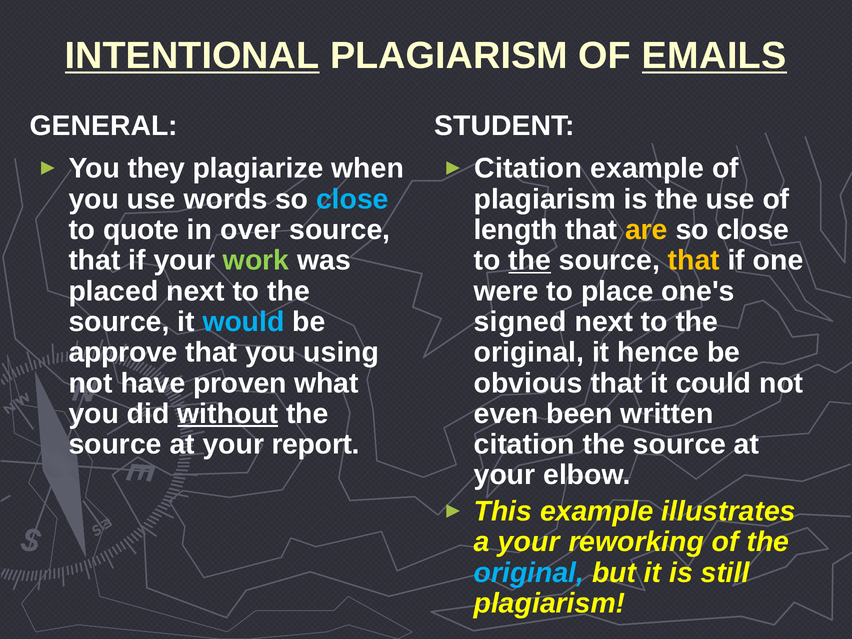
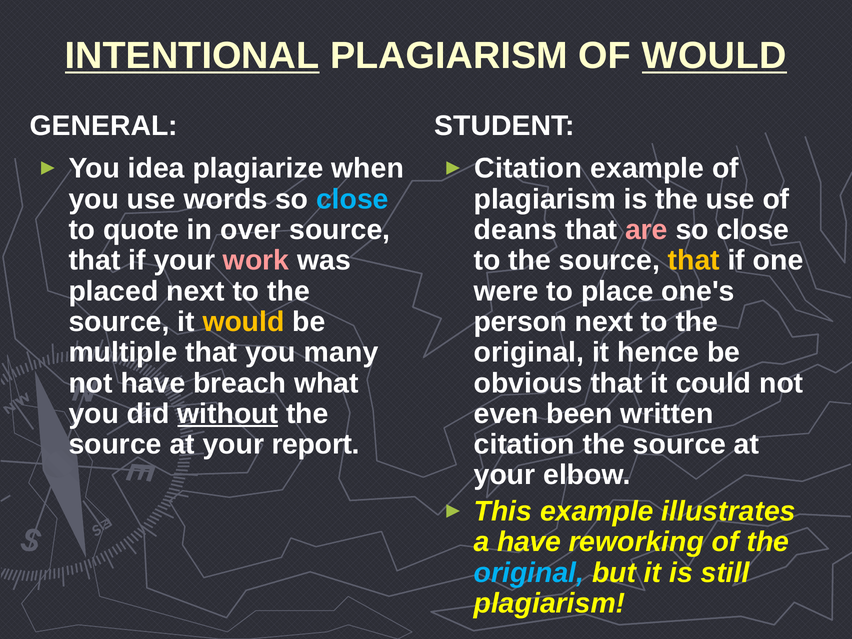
OF EMAILS: EMAILS -> WOULD
they: they -> idea
length: length -> deans
are colour: yellow -> pink
work colour: light green -> pink
the at (530, 261) underline: present -> none
would at (244, 322) colour: light blue -> yellow
signed: signed -> person
approve: approve -> multiple
using: using -> many
proven: proven -> breach
a your: your -> have
